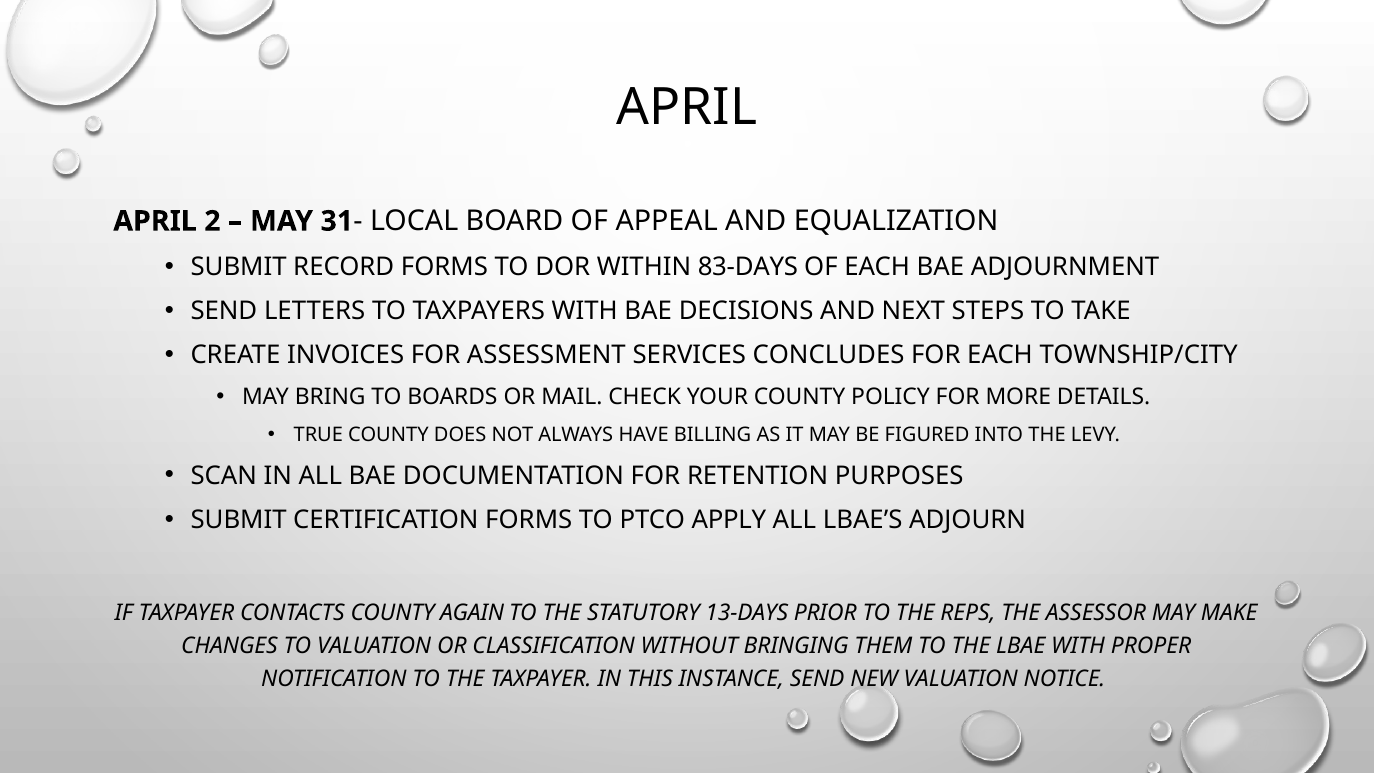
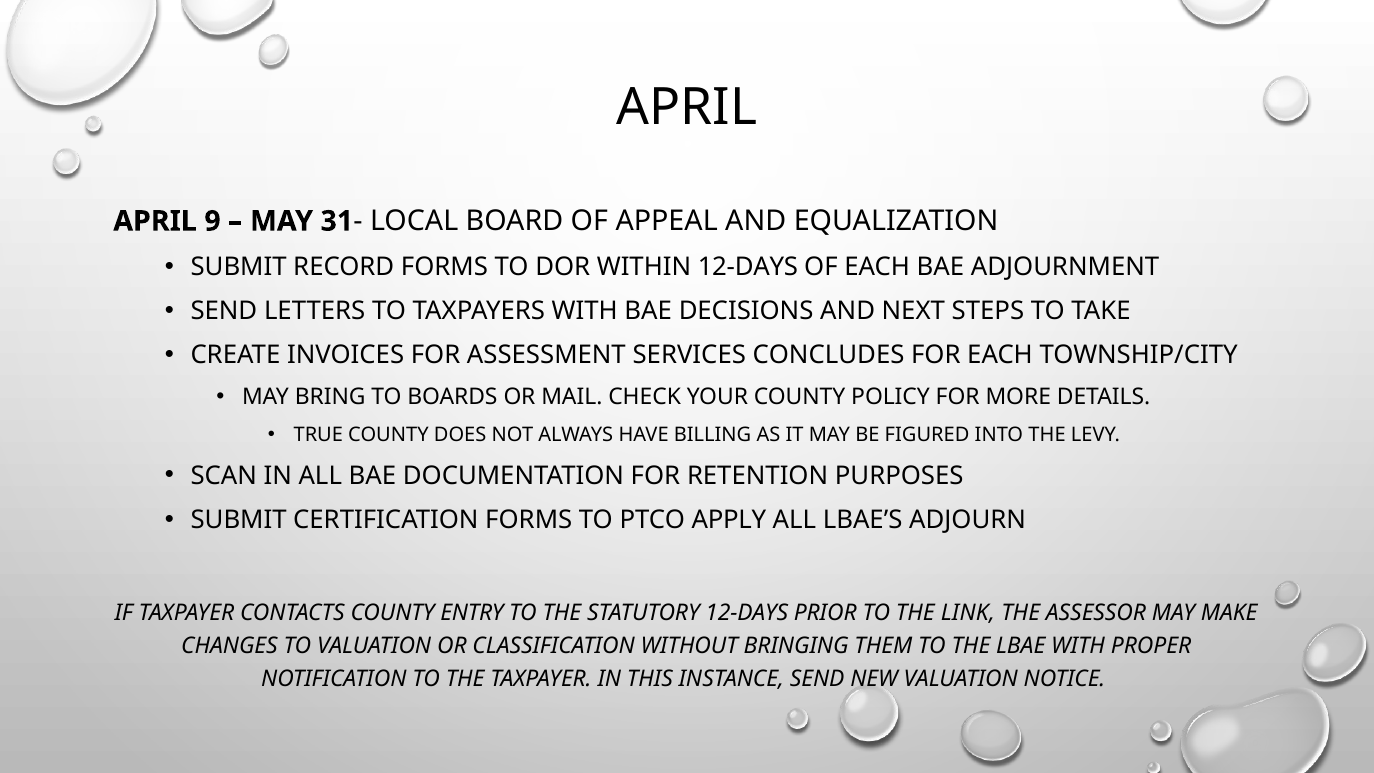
2: 2 -> 9
WITHIN 83-DAYS: 83-DAYS -> 12-DAYS
AGAIN: AGAIN -> ENTRY
STATUTORY 13-DAYS: 13-DAYS -> 12-DAYS
REPS: REPS -> LINK
